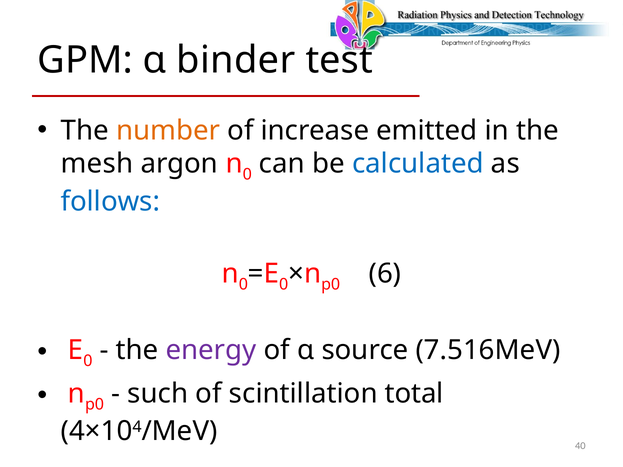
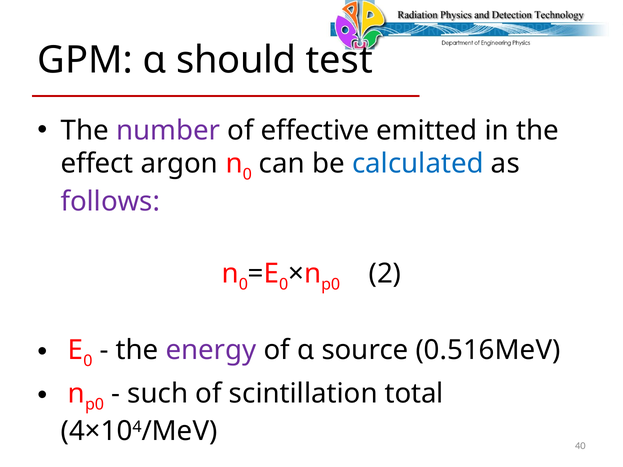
binder: binder -> should
number colour: orange -> purple
increase: increase -> effective
mesh: mesh -> effect
follows colour: blue -> purple
6: 6 -> 2
7.516MeV: 7.516MeV -> 0.516MeV
